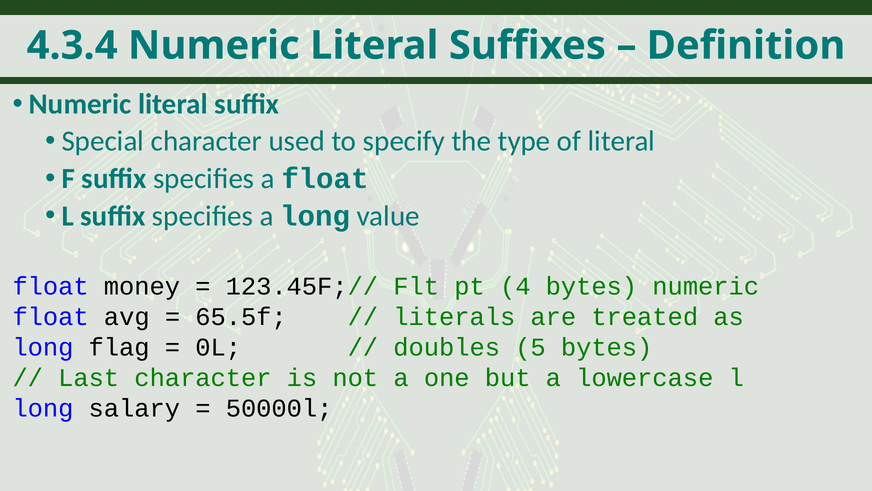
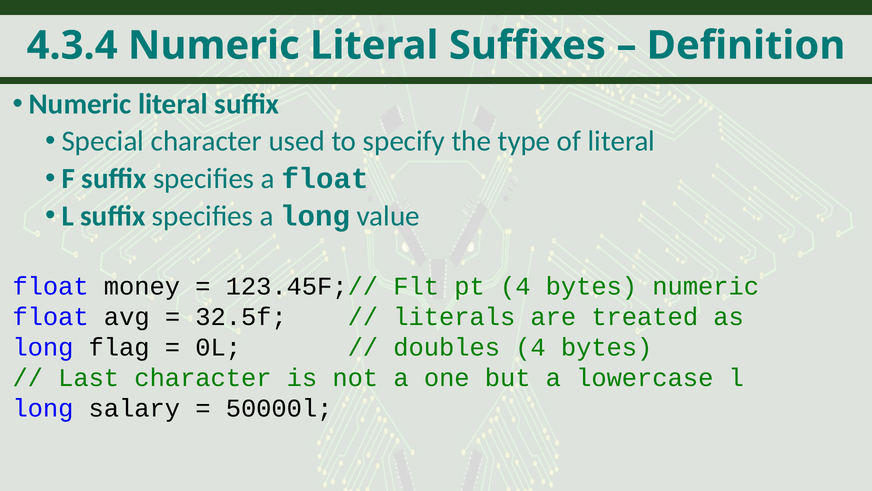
65.5f: 65.5f -> 32.5f
doubles 5: 5 -> 4
